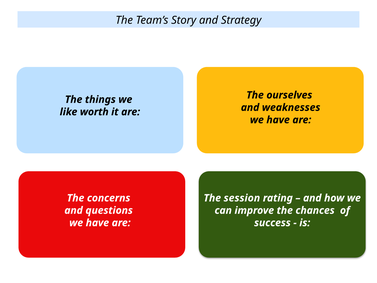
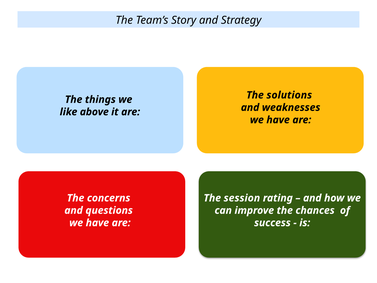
ourselves: ourselves -> solutions
worth: worth -> above
